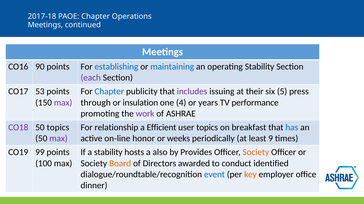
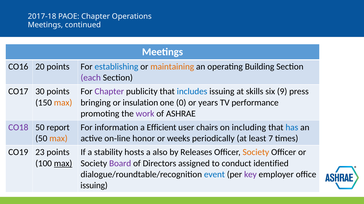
90: 90 -> 20
maintaining colour: blue -> orange
operating Stability: Stability -> Building
53: 53 -> 30
Chapter at (109, 92) colour: blue -> purple
includes colour: purple -> blue
their: their -> skills
5: 5 -> 9
max at (63, 103) colour: purple -> orange
through: through -> bringing
4: 4 -> 0
50 topics: topics -> report
relationship: relationship -> information
user topics: topics -> chairs
breakfast: breakfast -> including
max at (58, 139) colour: purple -> orange
9: 9 -> 7
99: 99 -> 23
Provides: Provides -> Releases
max at (63, 164) underline: none -> present
Board colour: orange -> purple
awarded: awarded -> assigned
key colour: orange -> purple
dinner at (94, 186): dinner -> issuing
